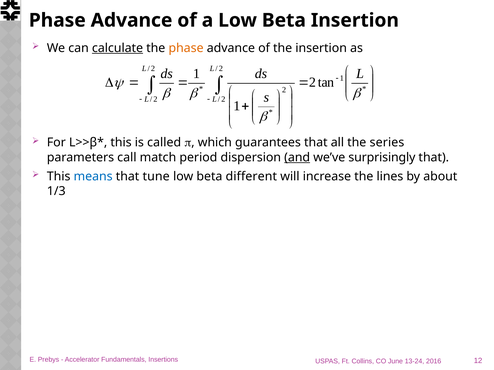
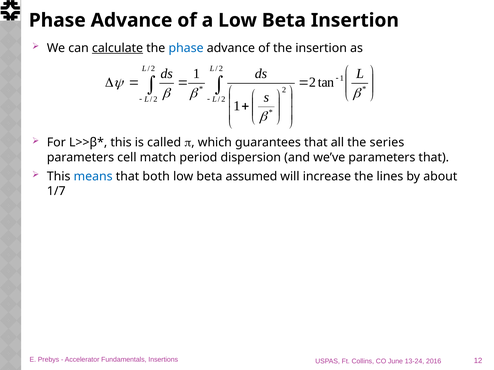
phase at (186, 48) colour: orange -> blue
call: call -> cell
and underline: present -> none
we’ve surprisingly: surprisingly -> parameters
tune: tune -> both
different: different -> assumed
1/3: 1/3 -> 1/7
